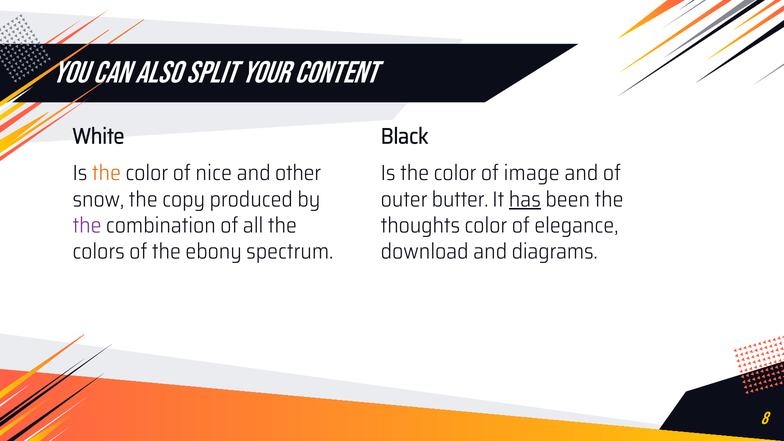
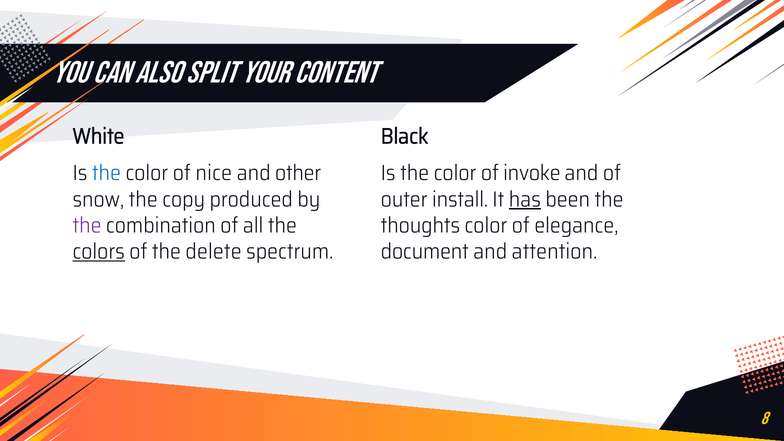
the at (106, 173) colour: orange -> blue
image: image -> invoke
butter: butter -> install
colors underline: none -> present
ebony: ebony -> delete
download: download -> document
diagrams: diagrams -> attention
